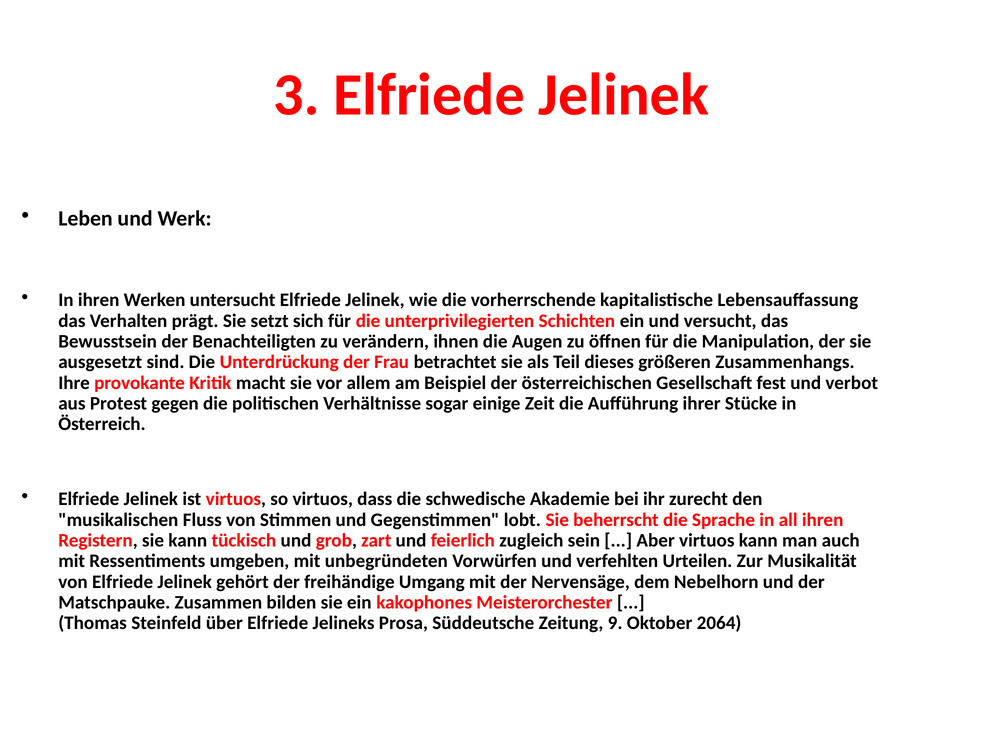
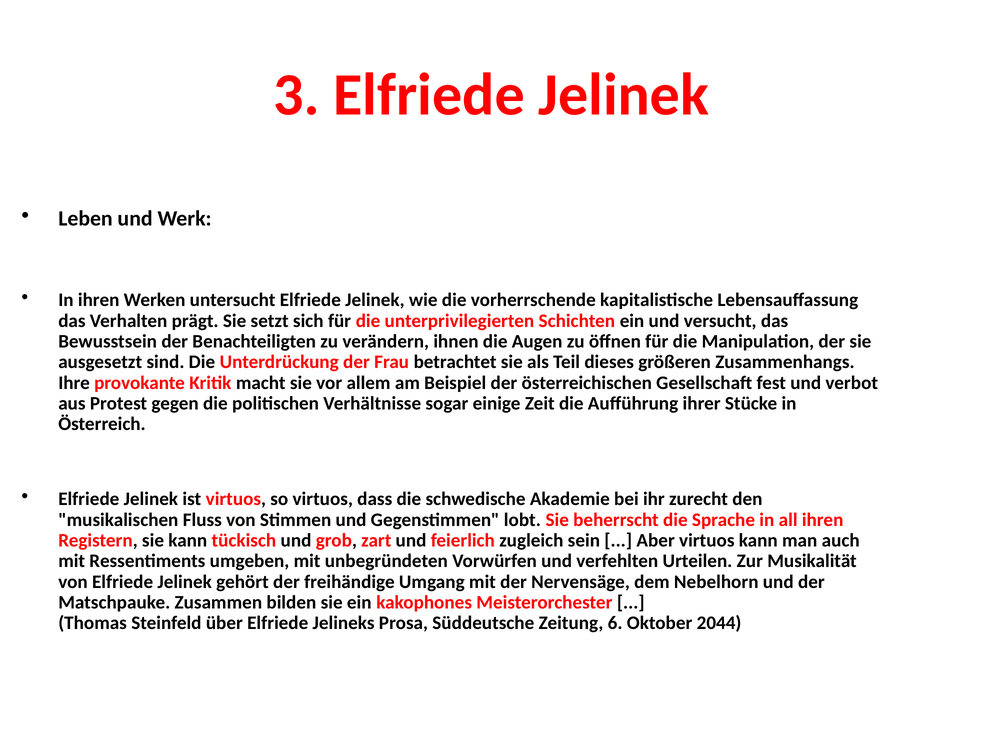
9: 9 -> 6
2064: 2064 -> 2044
